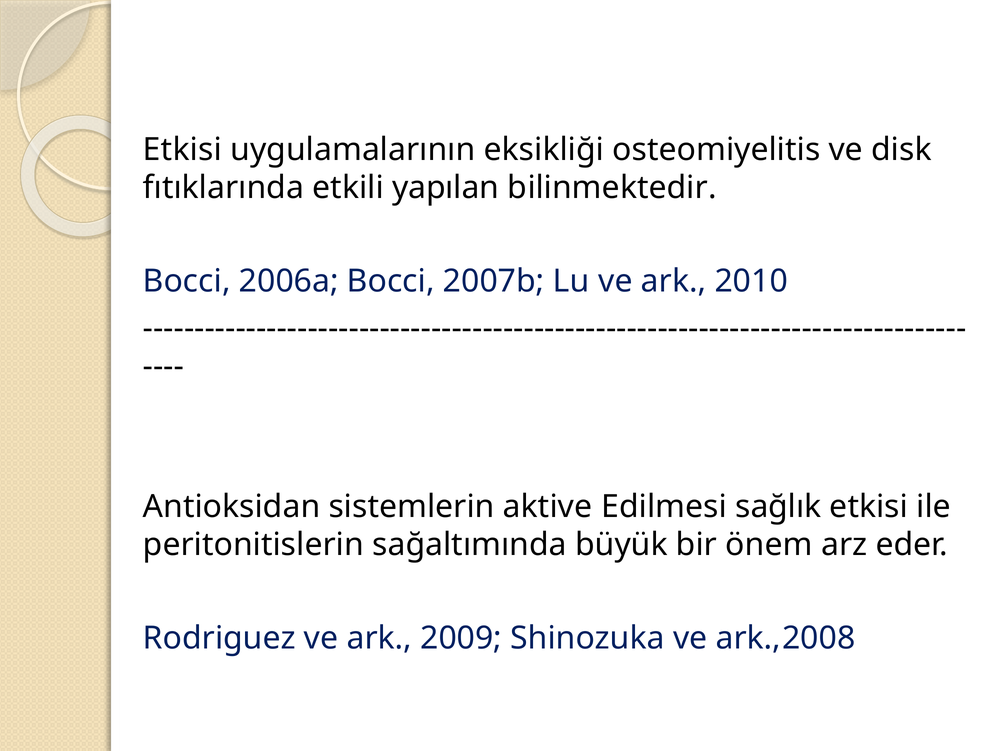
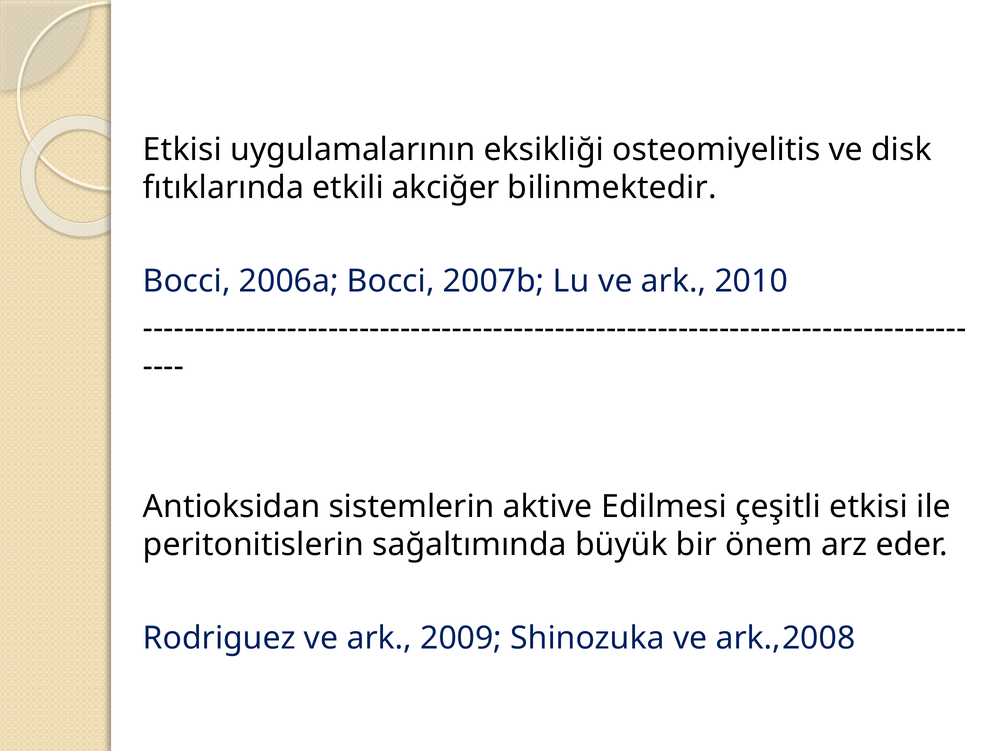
yapılan: yapılan -> akciğer
sağlık: sağlık -> çeşitli
